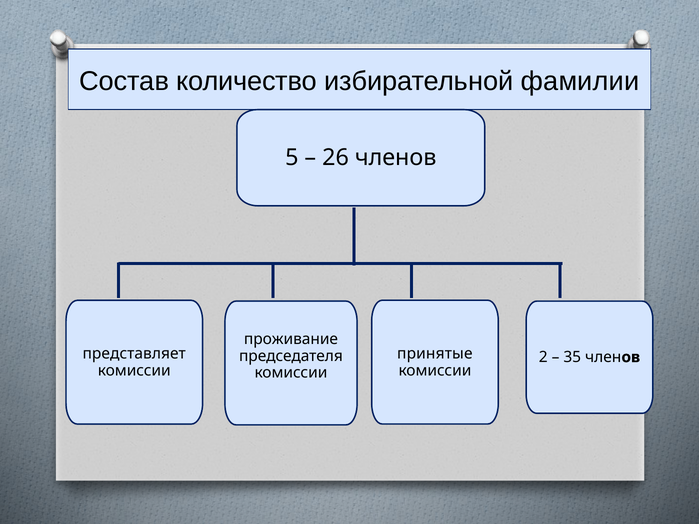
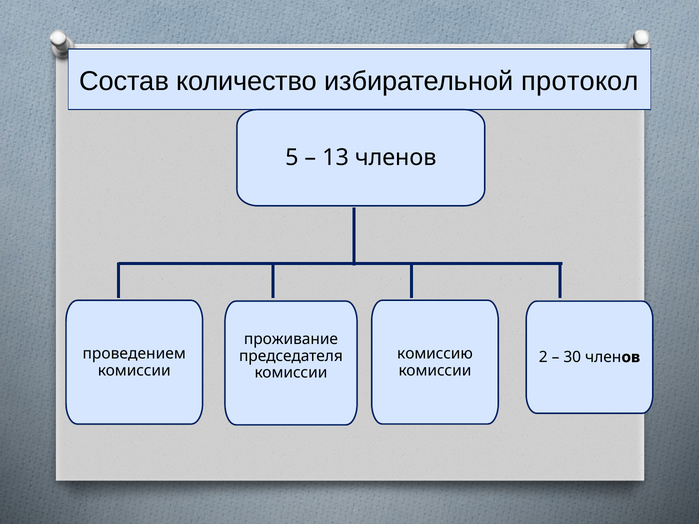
фамилии: фамилии -> протокол
26: 26 -> 13
представляет: представляет -> проведением
принятые: принятые -> комиссию
35: 35 -> 30
